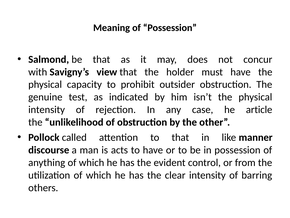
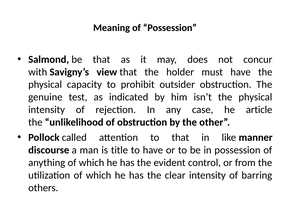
acts: acts -> title
